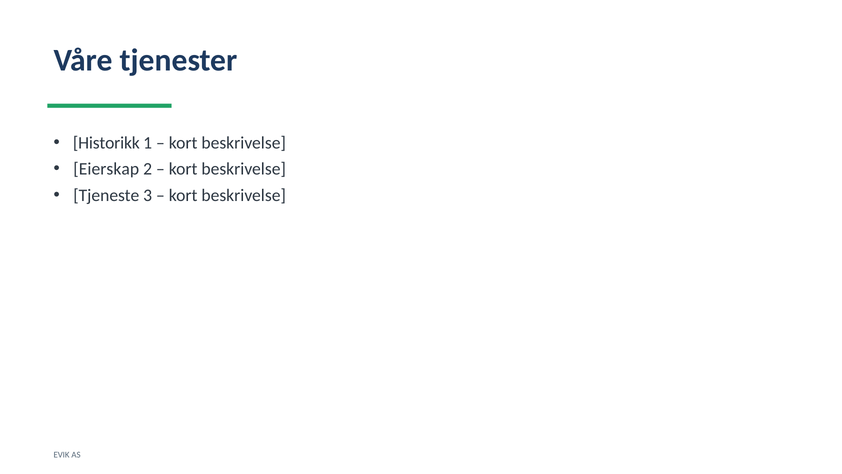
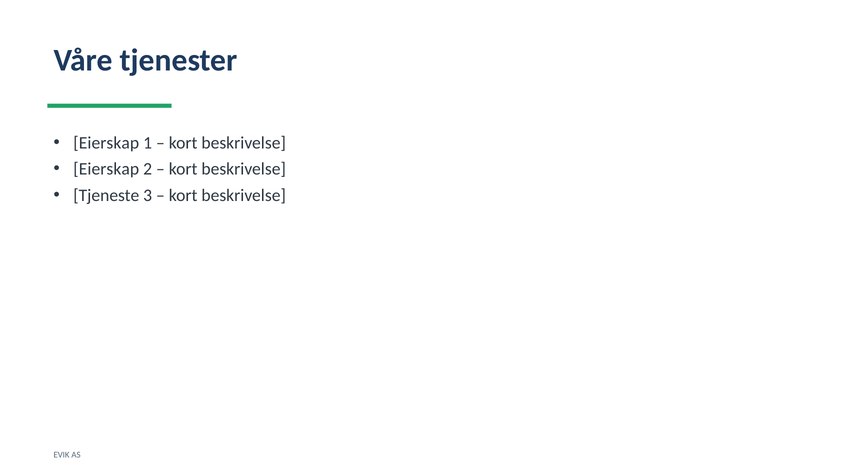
Historikk at (106, 143): Historikk -> Eierskap
